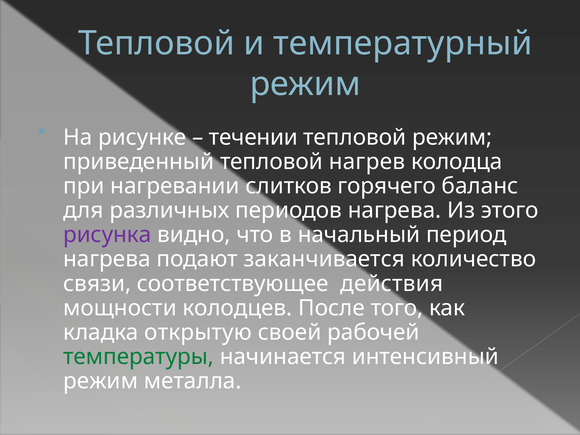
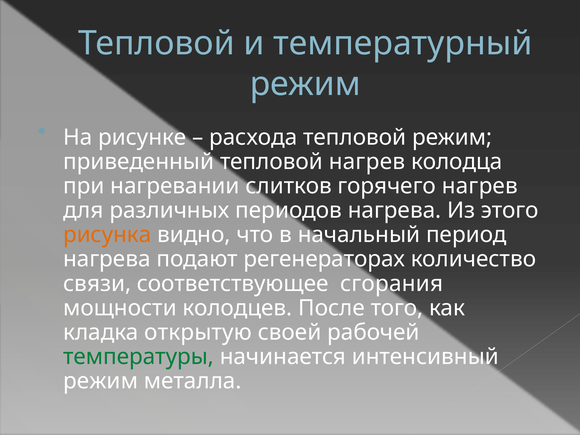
течении: течении -> расхода
горячего баланс: баланс -> нагрев
рисунка colour: purple -> orange
заканчивается: заканчивается -> регенераторах
действия: действия -> сгорания
